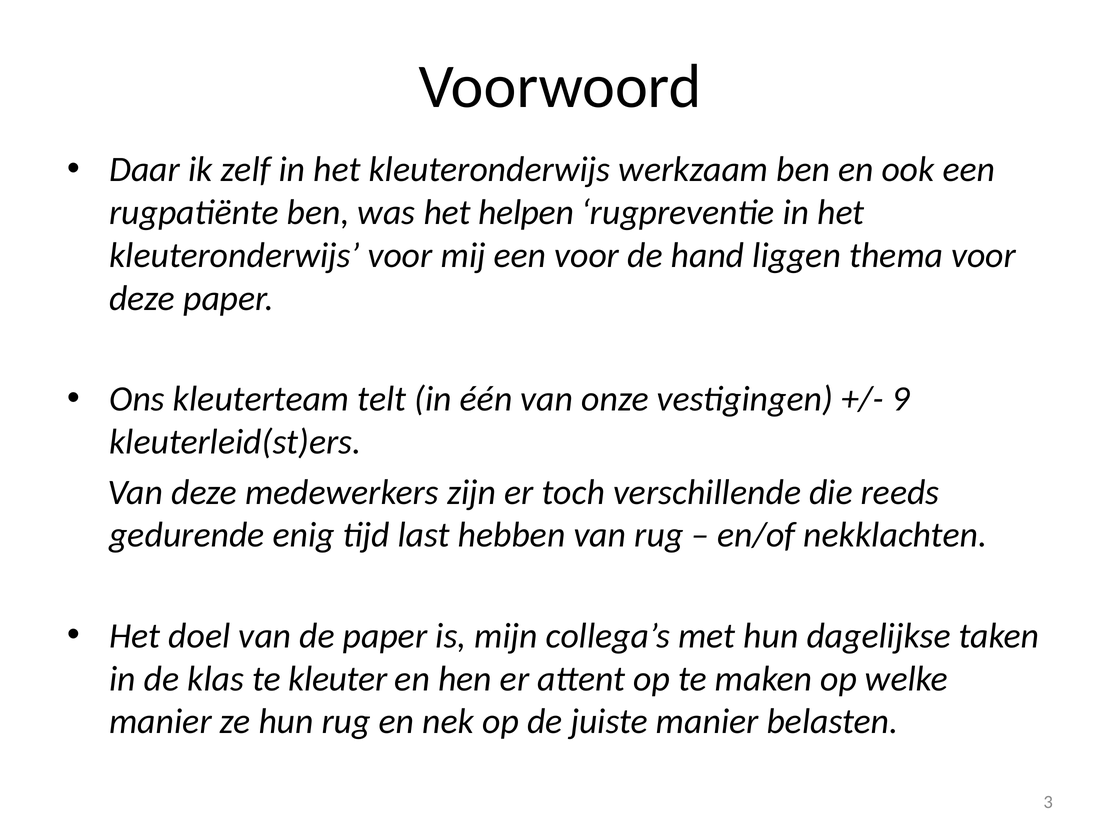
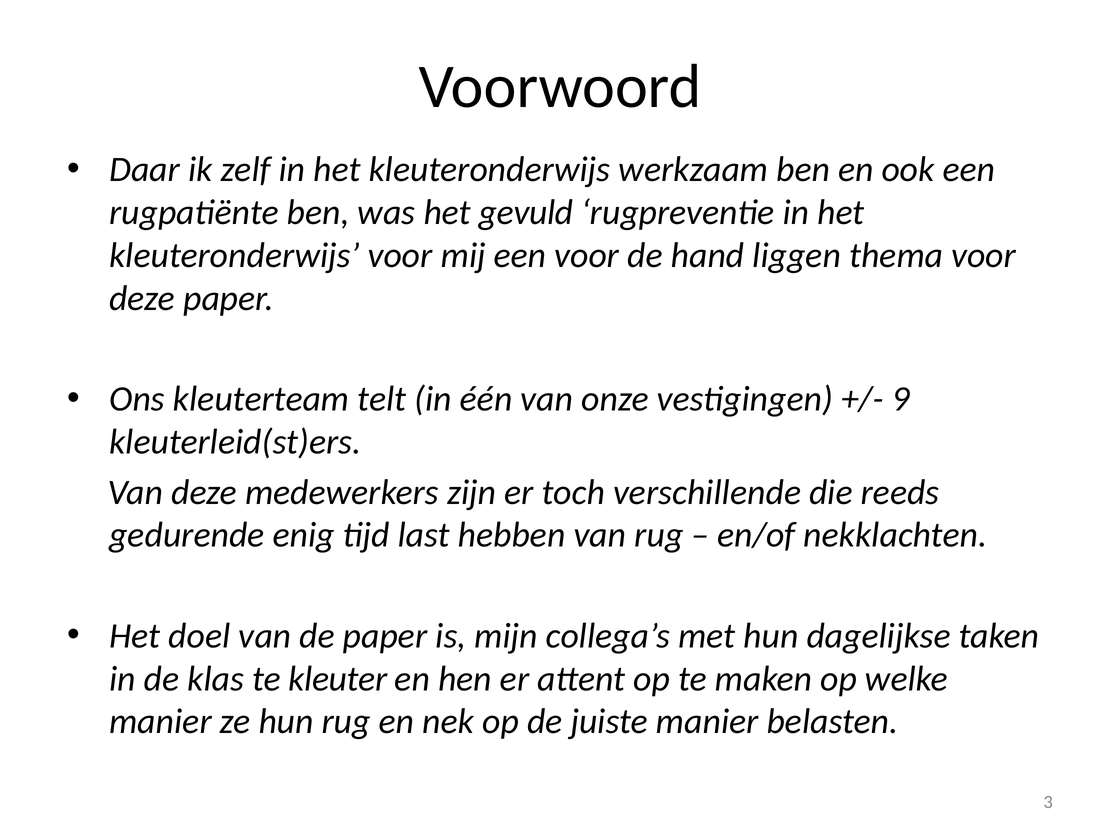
helpen: helpen -> gevuld
